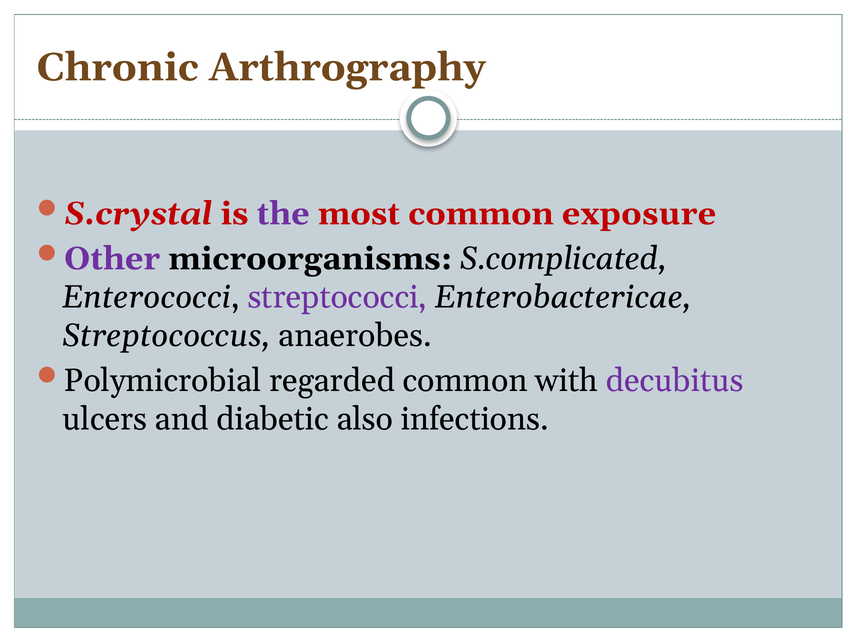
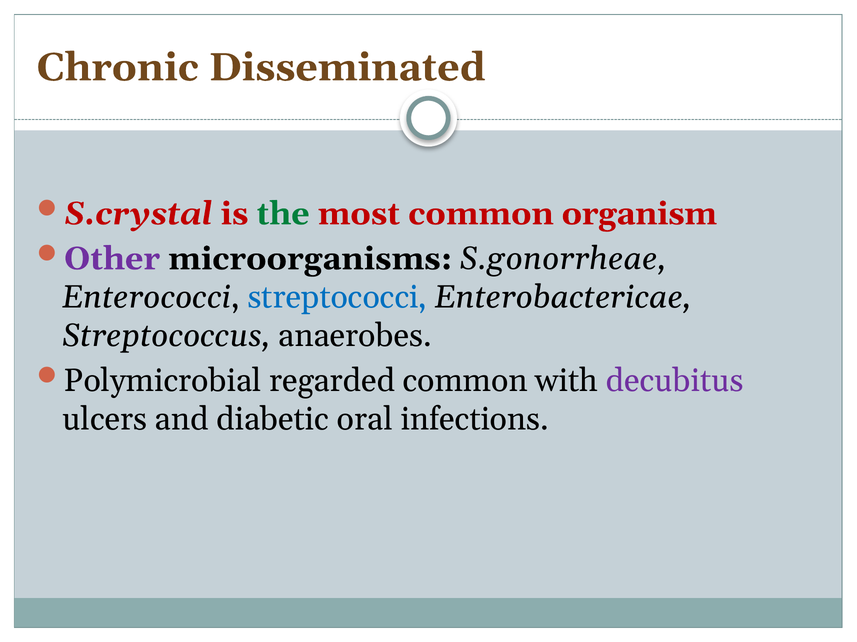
Arthrography: Arthrography -> Disseminated
the colour: purple -> green
exposure: exposure -> organism
S.complicated: S.complicated -> S.gonorrheae
streptococci colour: purple -> blue
also: also -> oral
